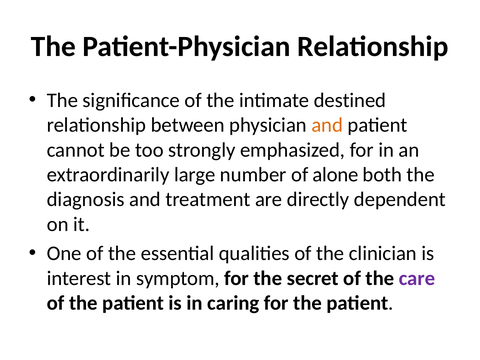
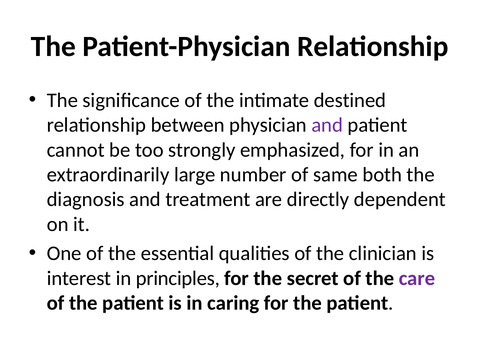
and at (327, 125) colour: orange -> purple
alone: alone -> same
symptom: symptom -> principles
